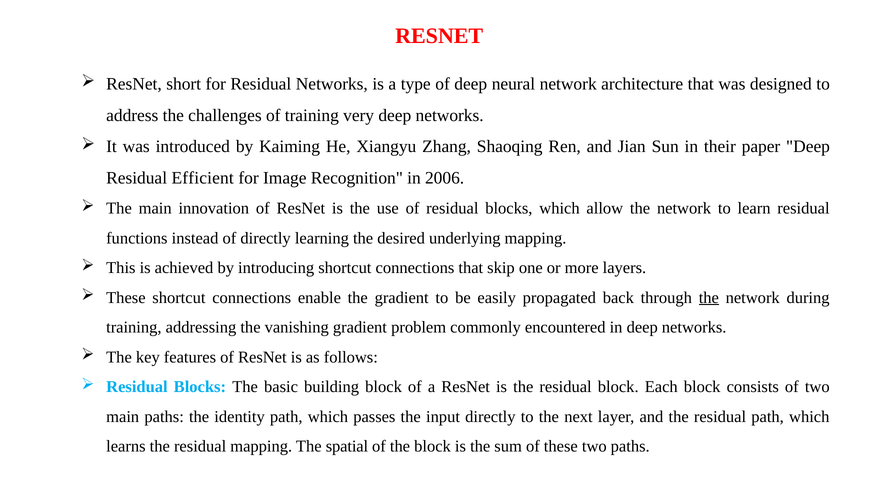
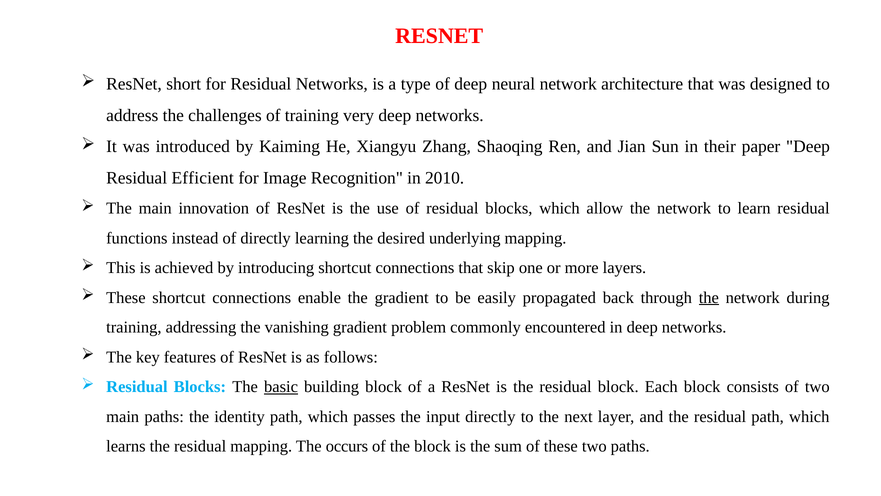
2006: 2006 -> 2010
basic underline: none -> present
spatial: spatial -> occurs
